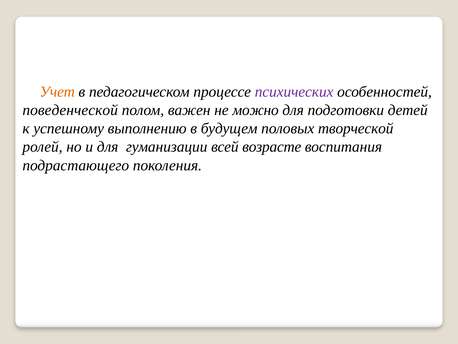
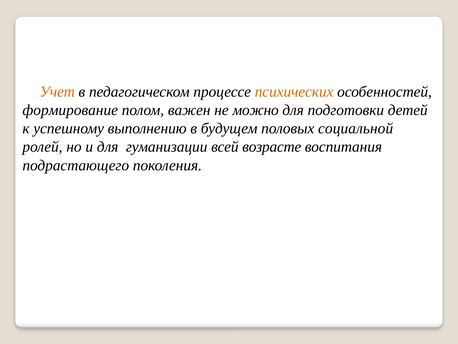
психических colour: purple -> orange
поведенческой: поведенческой -> формирование
творческой: творческой -> социальной
